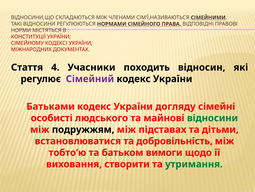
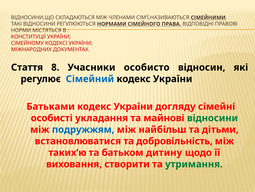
4: 4 -> 8
походить: походить -> особисто
Сімейний colour: purple -> blue
людського: людського -> укладання
подружжям colour: black -> blue
підставах: підставах -> найбільш
тобто’ю: тобто’ю -> таких’ю
вимоги: вимоги -> дитину
